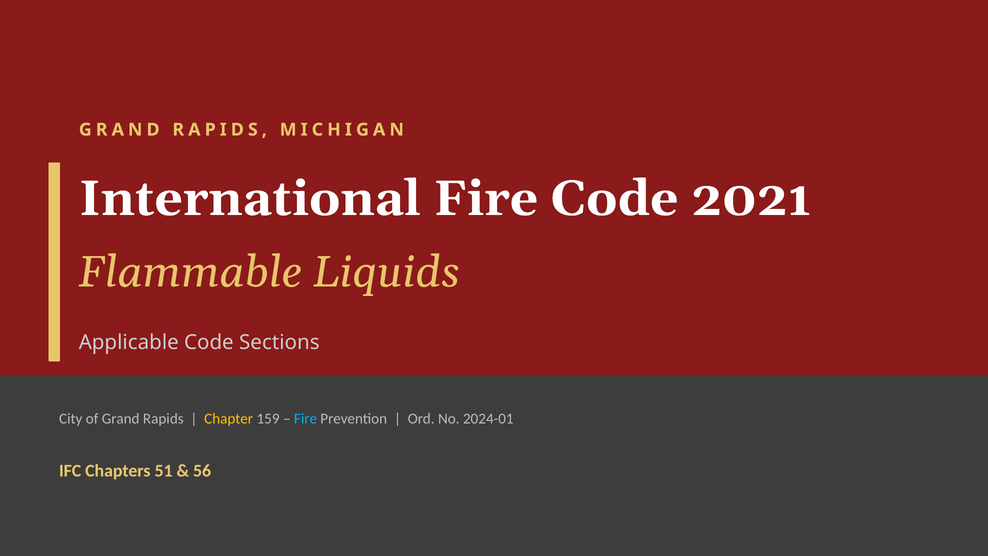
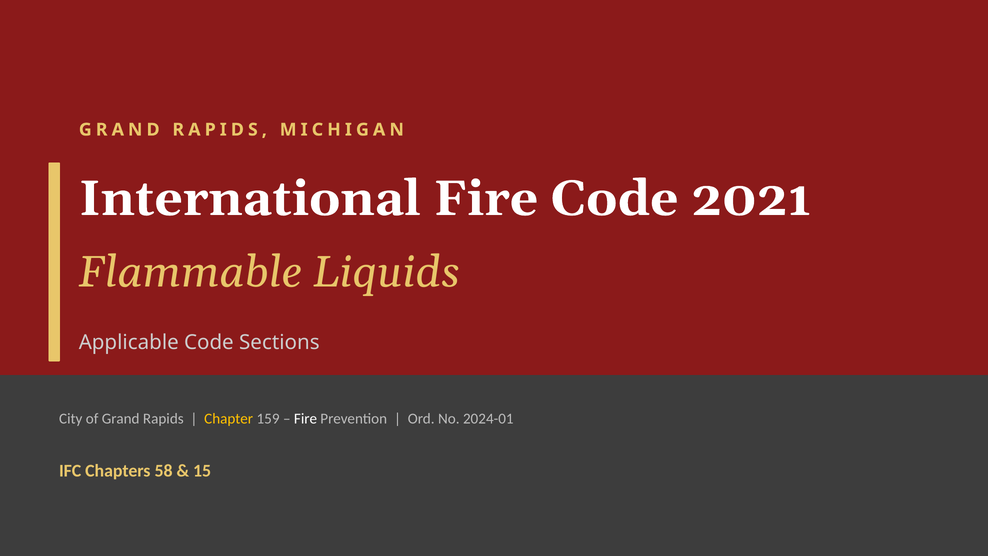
Fire at (305, 418) colour: light blue -> white
51: 51 -> 58
56: 56 -> 15
